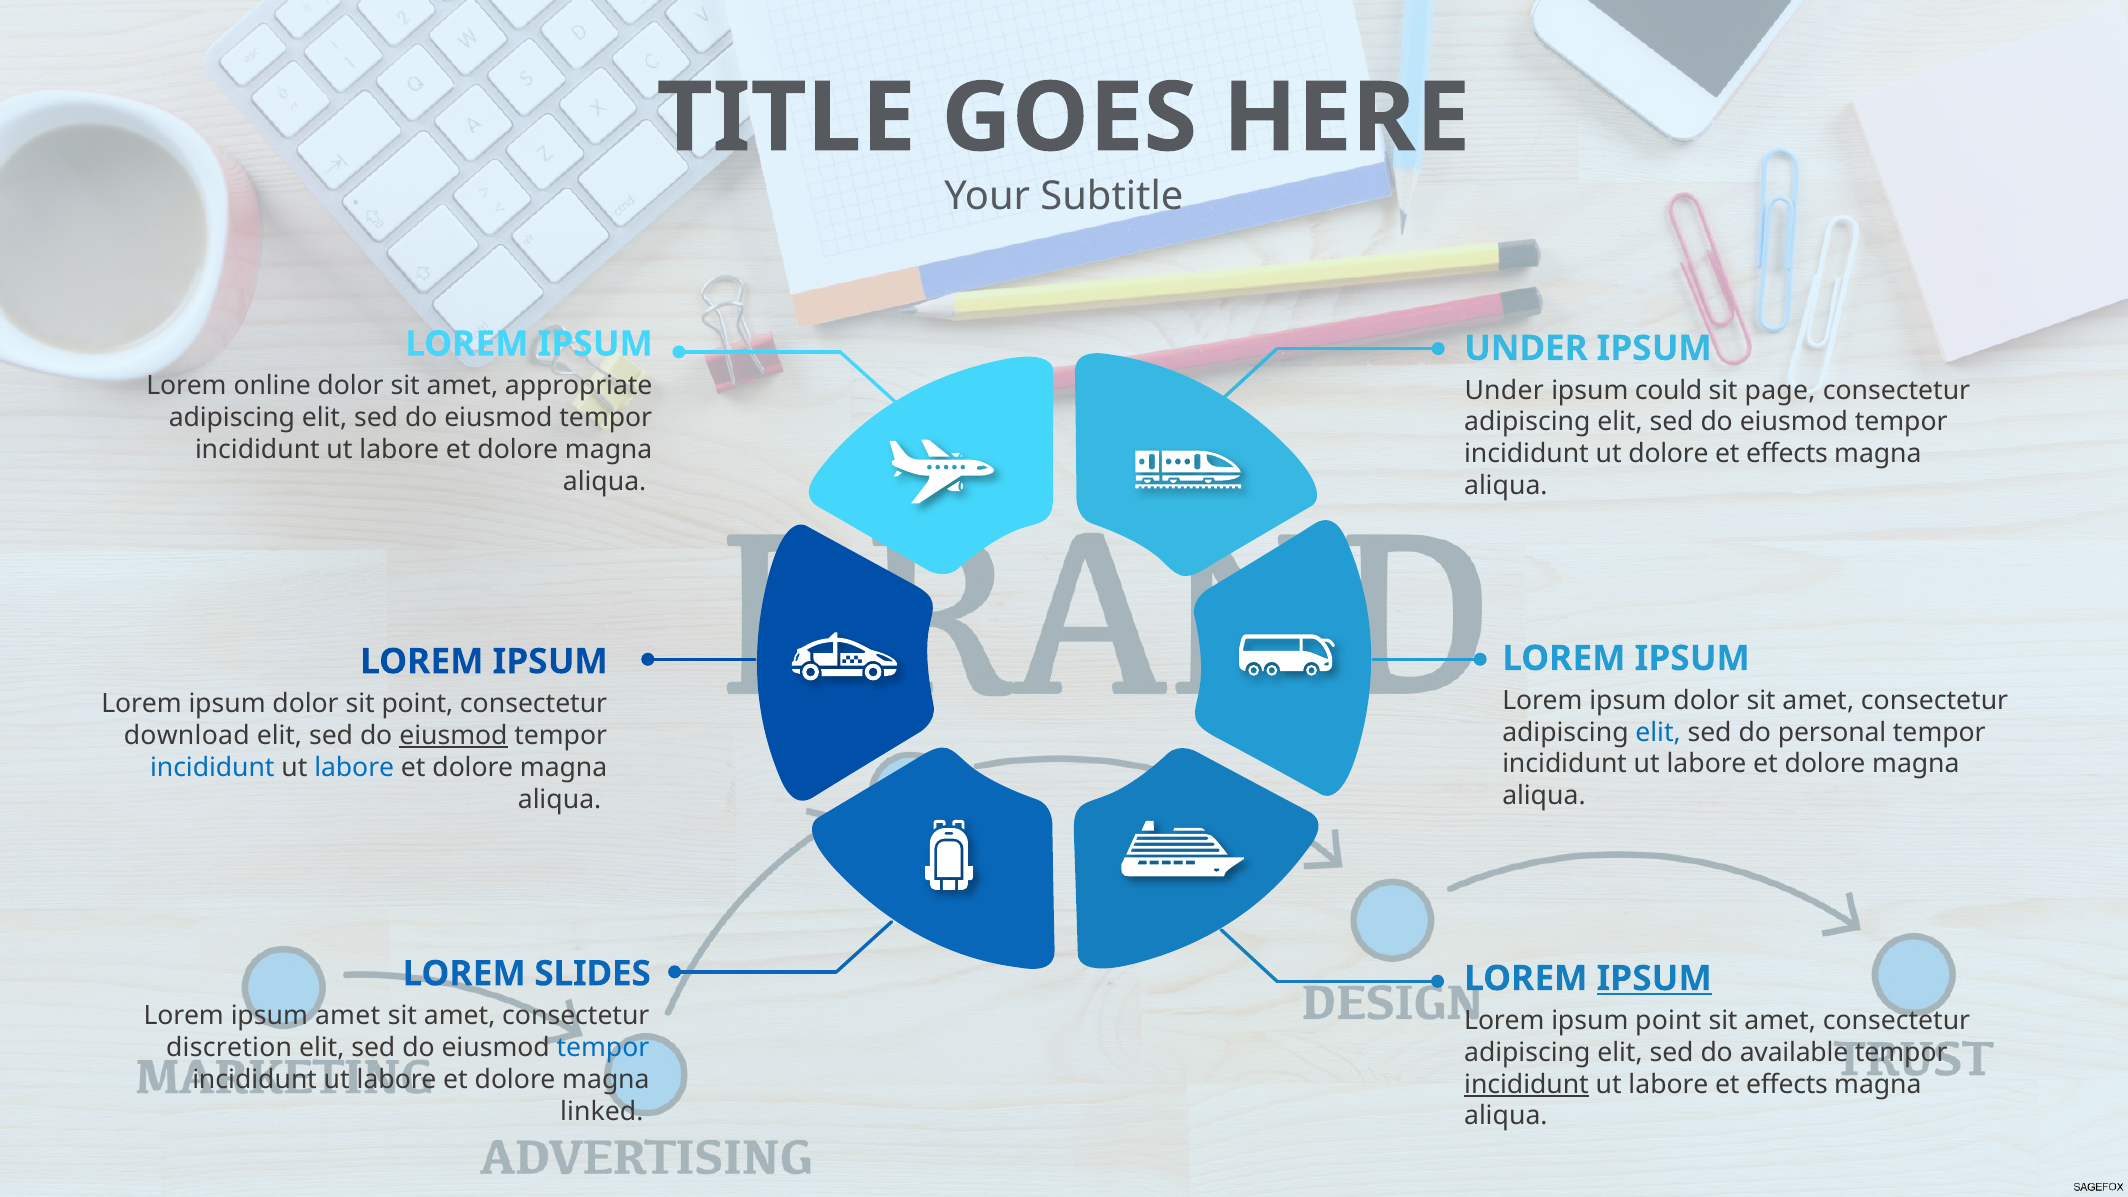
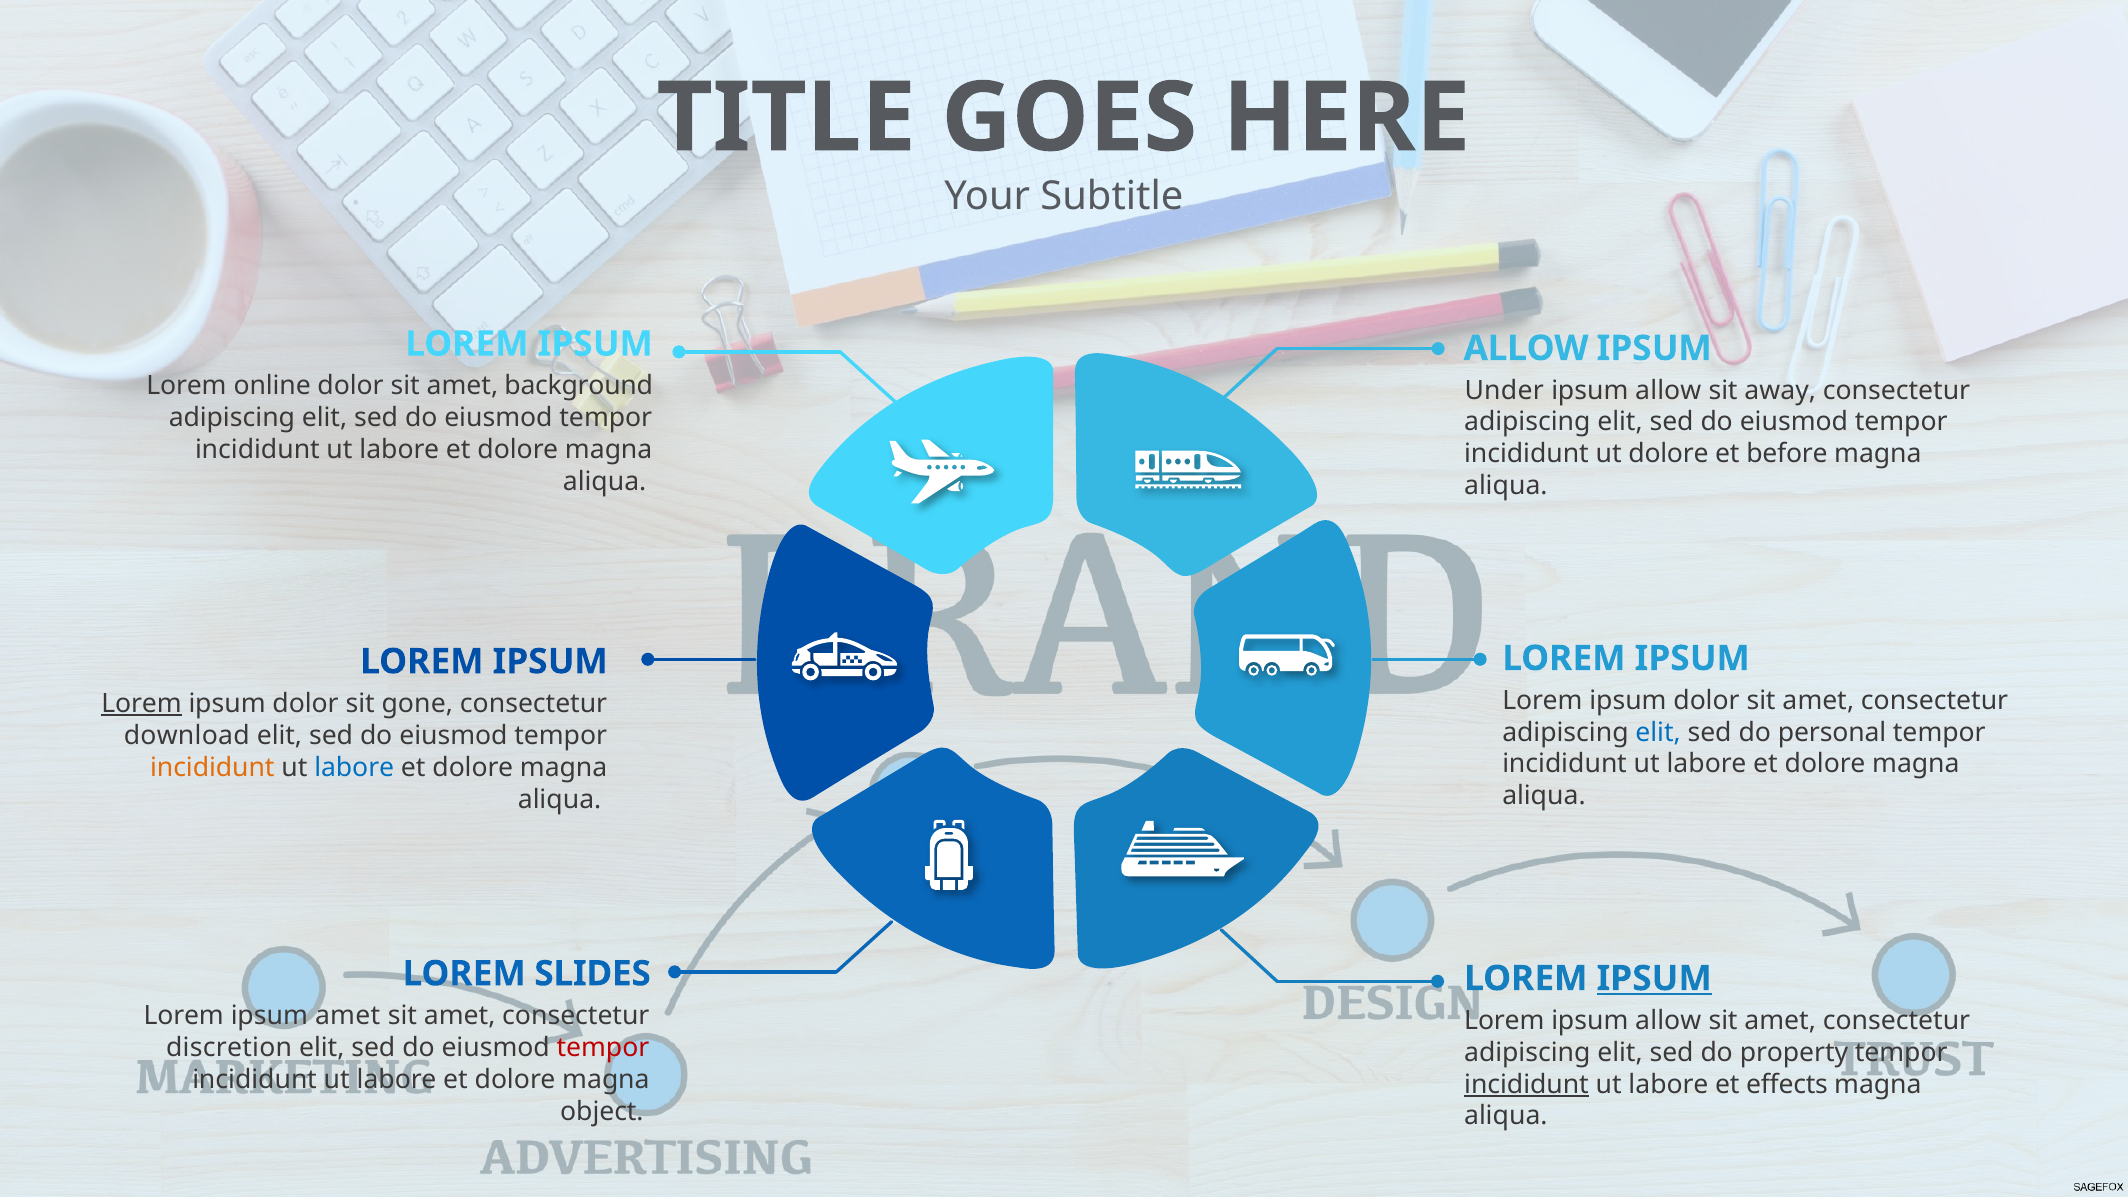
UNDER at (1526, 348): UNDER -> ALLOW
appropriate: appropriate -> background
could at (1668, 390): could -> allow
page: page -> away
effects at (1787, 454): effects -> before
Lorem at (142, 704) underline: none -> present
sit point: point -> gone
eiusmod at (453, 735) underline: present -> none
incididunt at (212, 767) colour: blue -> orange
Lorem ipsum point: point -> allow
tempor at (603, 1048) colour: blue -> red
available: available -> property
linked: linked -> object
